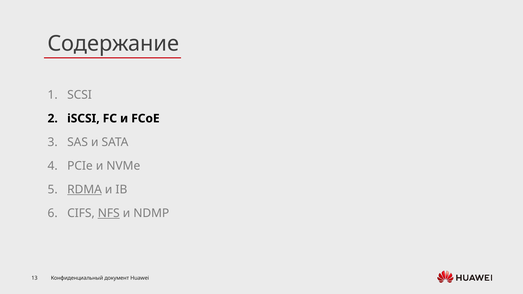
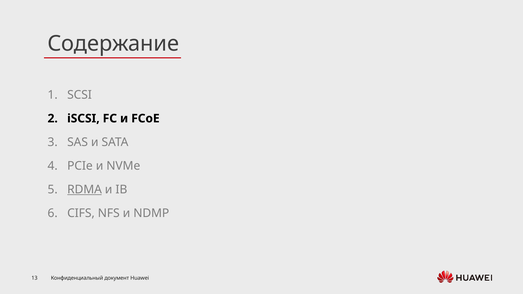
NFS underline: present -> none
